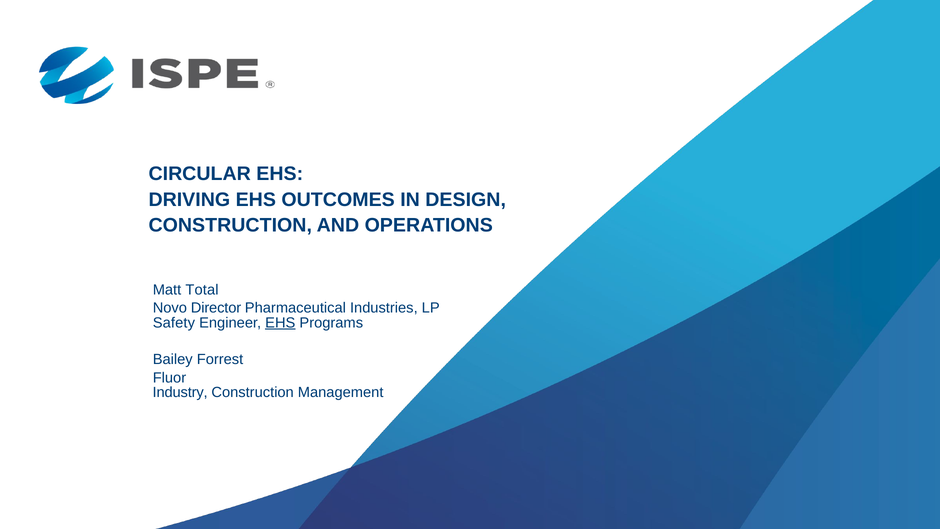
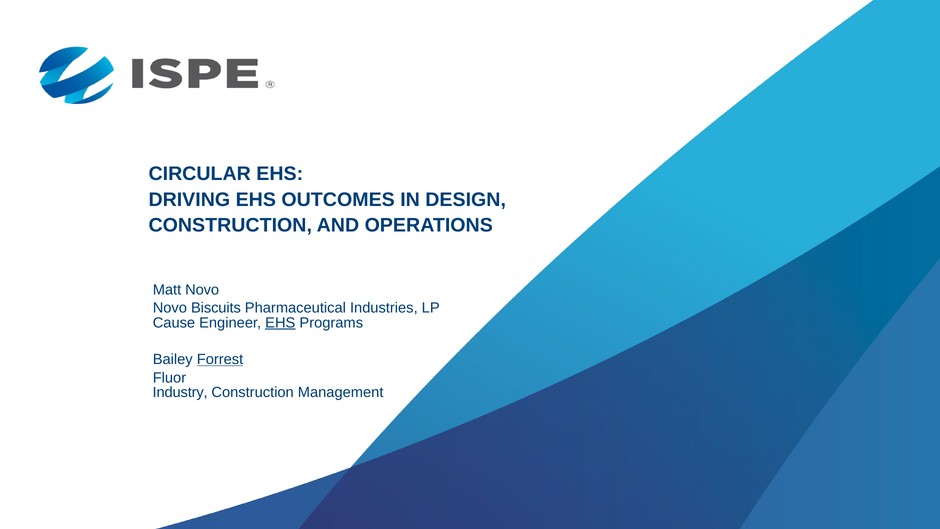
Matt Total: Total -> Novo
Director: Director -> Biscuits
Safety: Safety -> Cause
Forrest underline: none -> present
